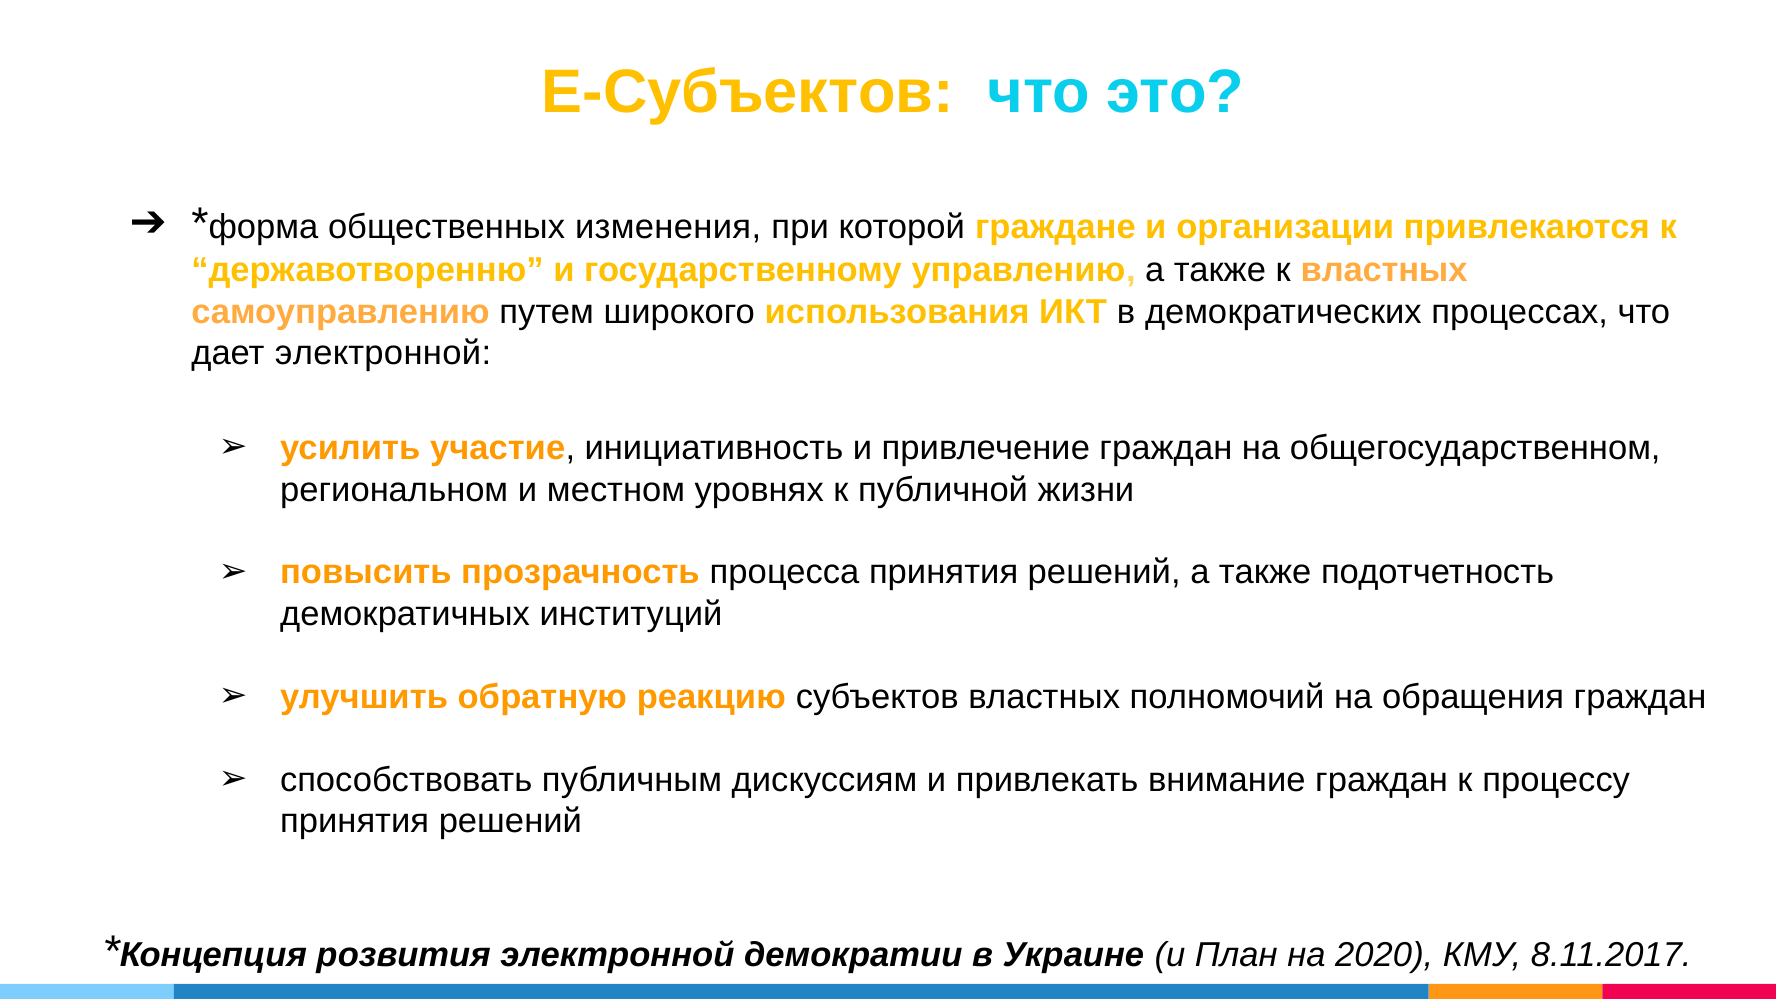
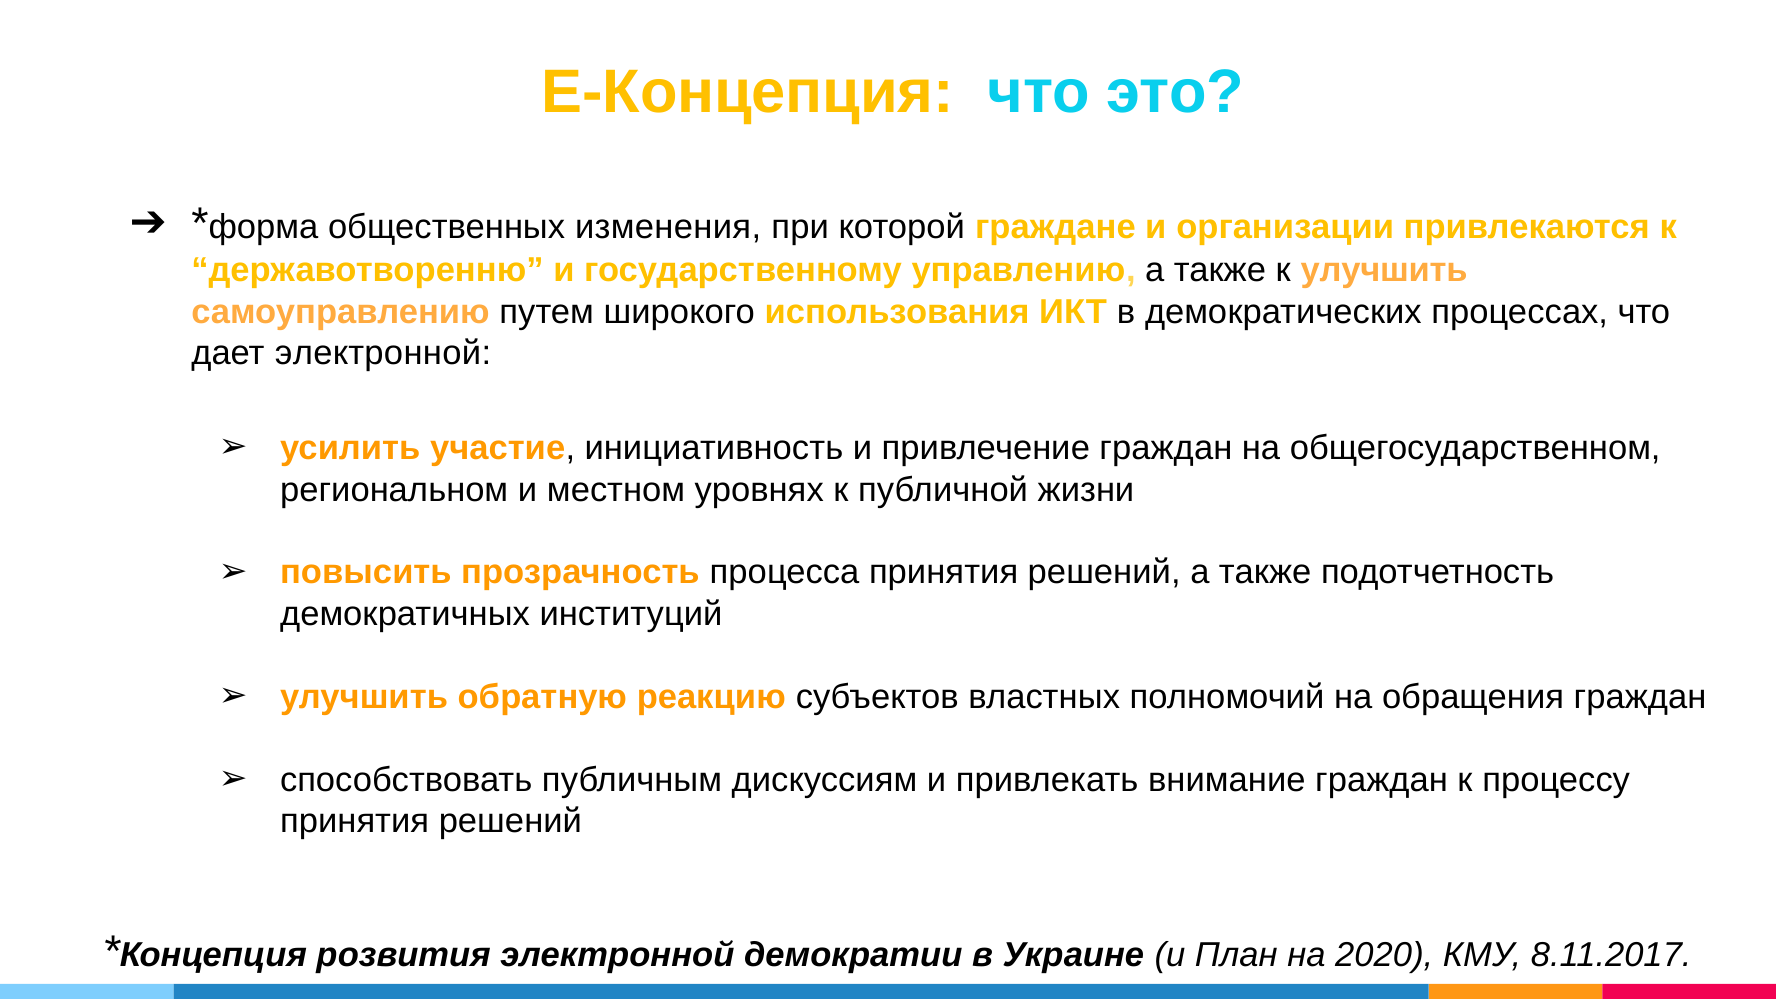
E-Субъектов: E-Субъектов -> E-Концепция
к властных: властных -> улучшить
